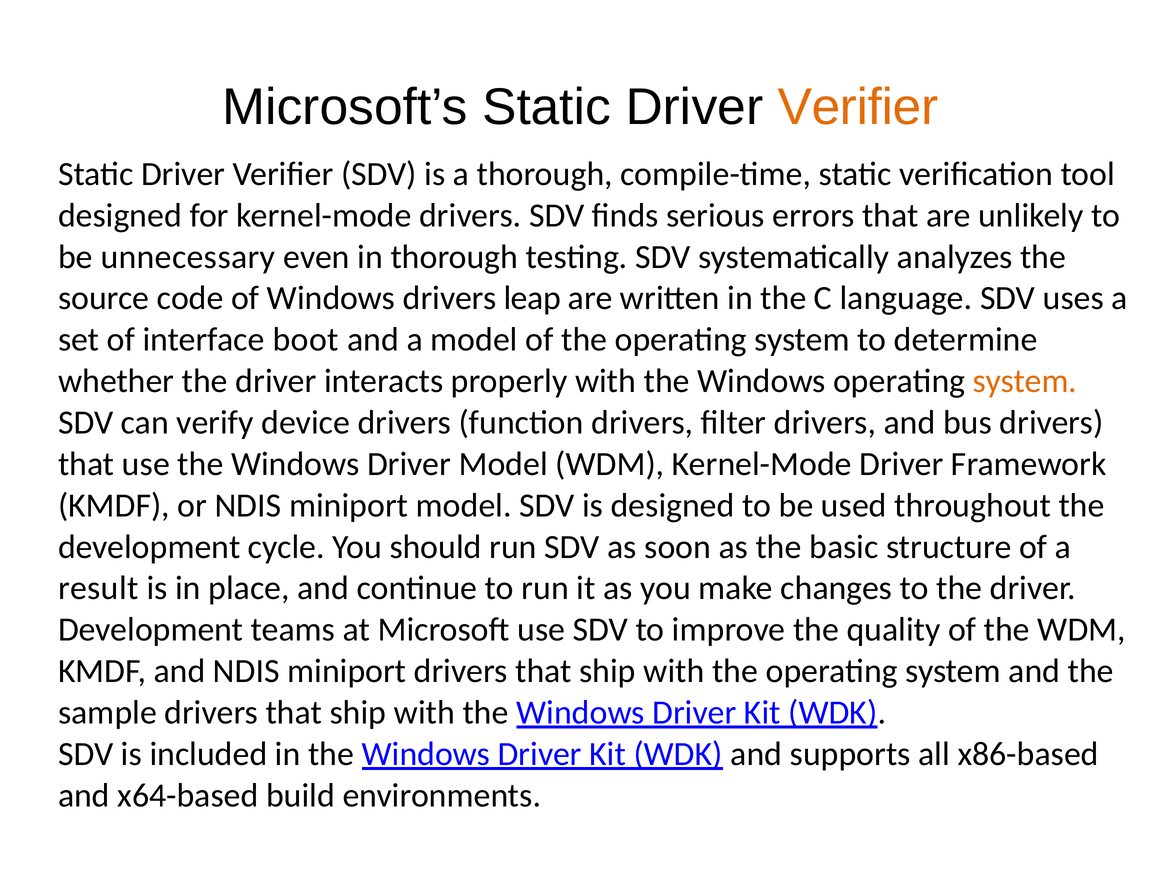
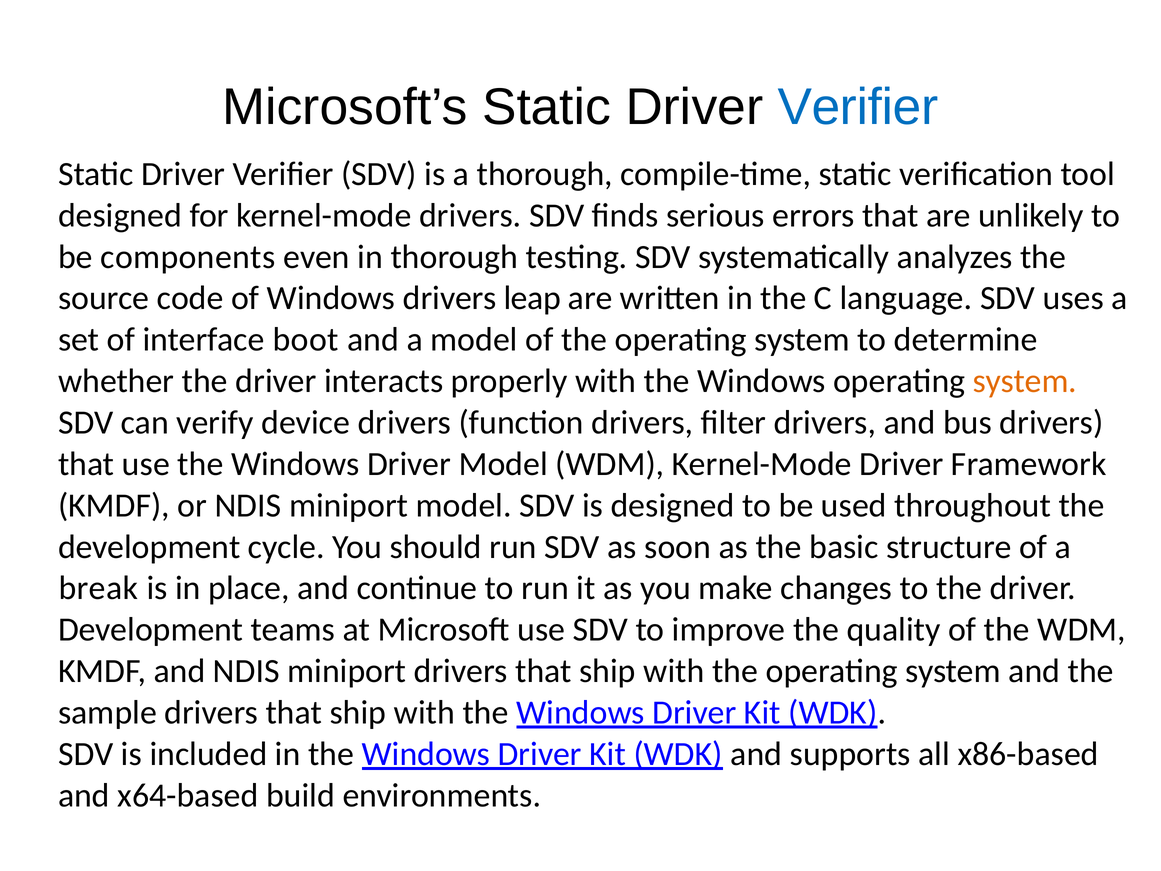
Verifier at (858, 107) colour: orange -> blue
unnecessary: unnecessary -> components
result: result -> break
